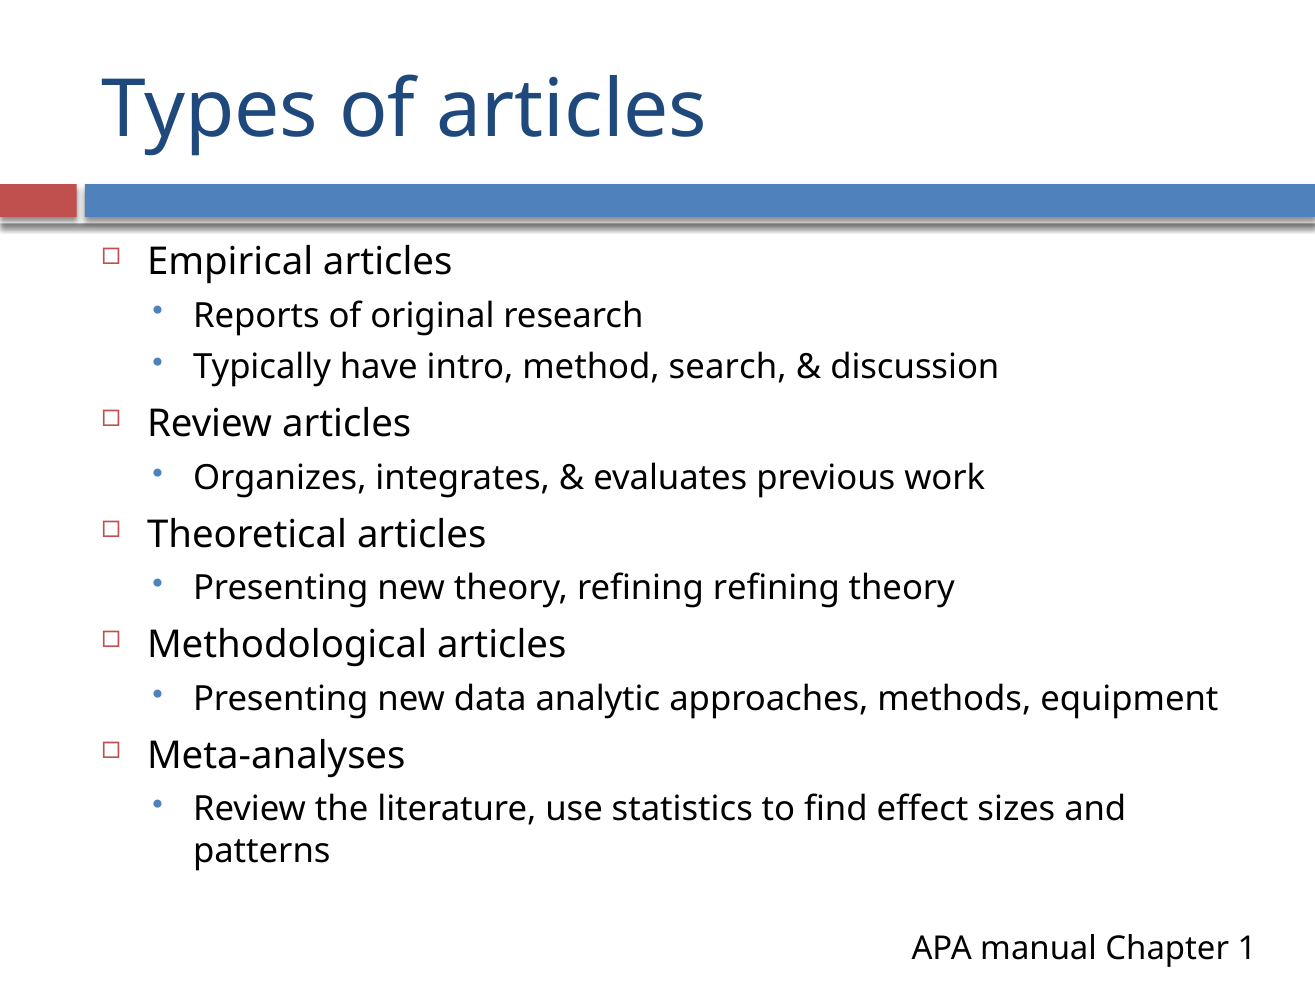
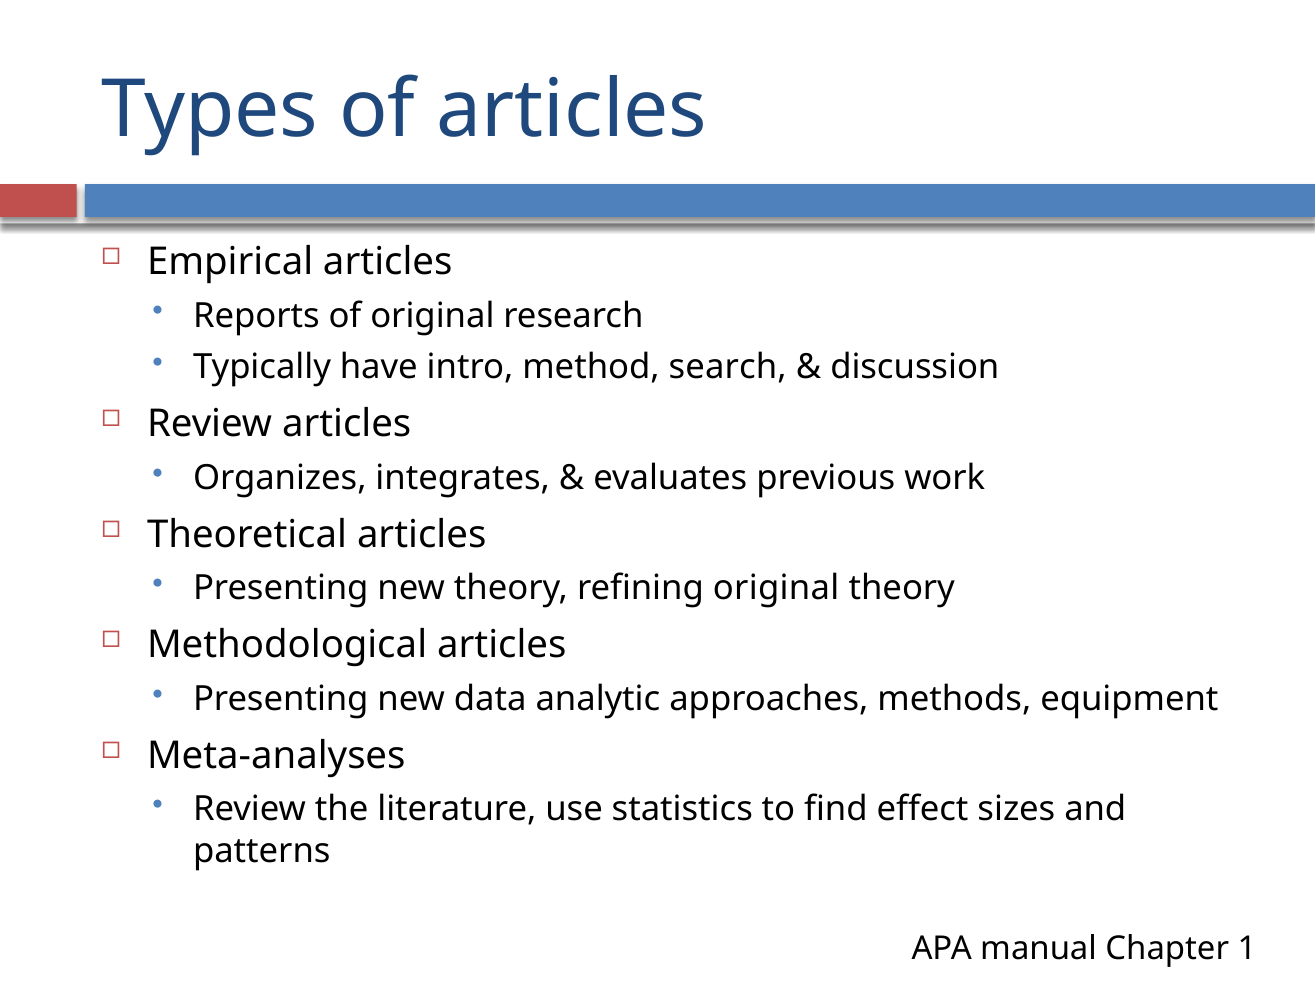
refining refining: refining -> original
